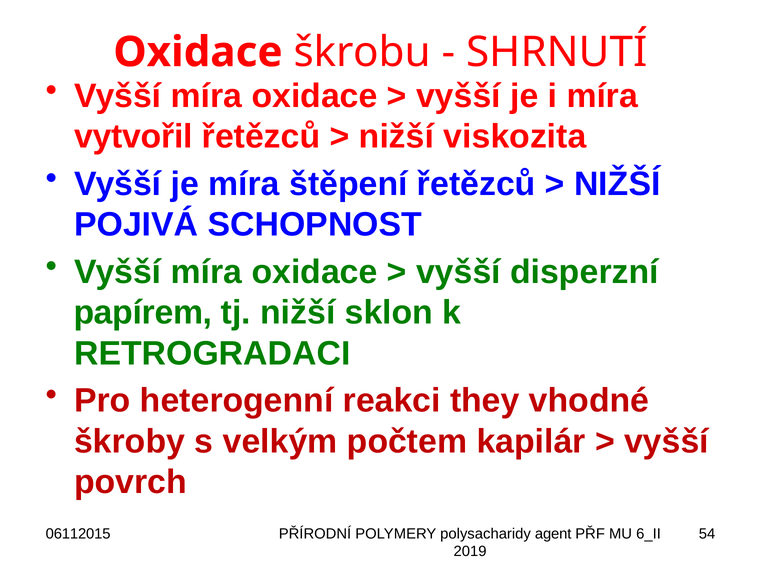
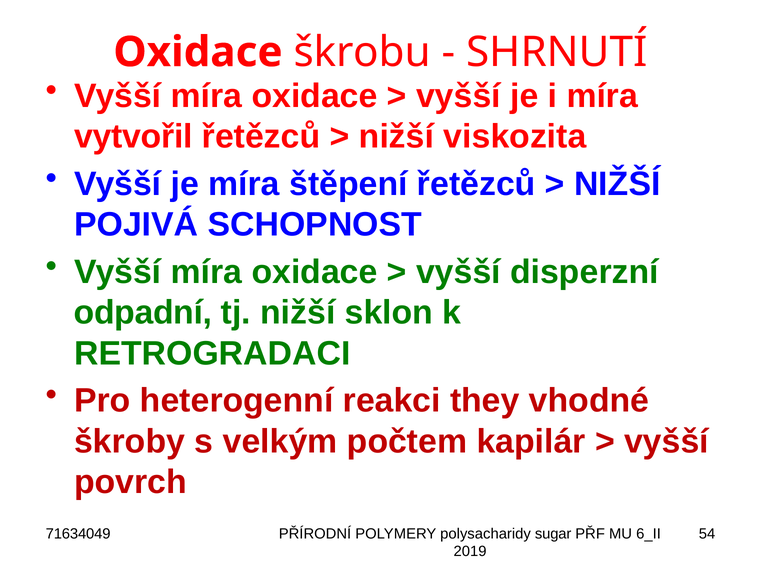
papírem: papírem -> odpadní
06112015: 06112015 -> 71634049
agent: agent -> sugar
